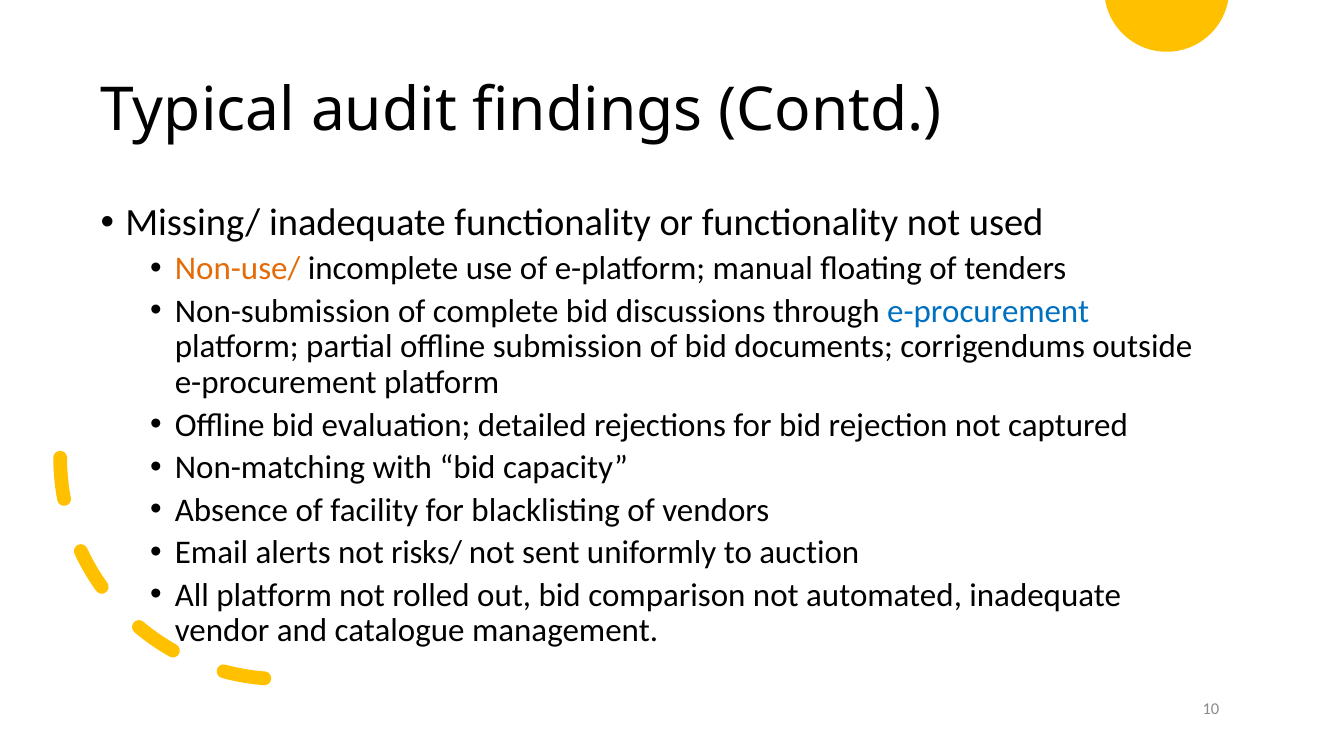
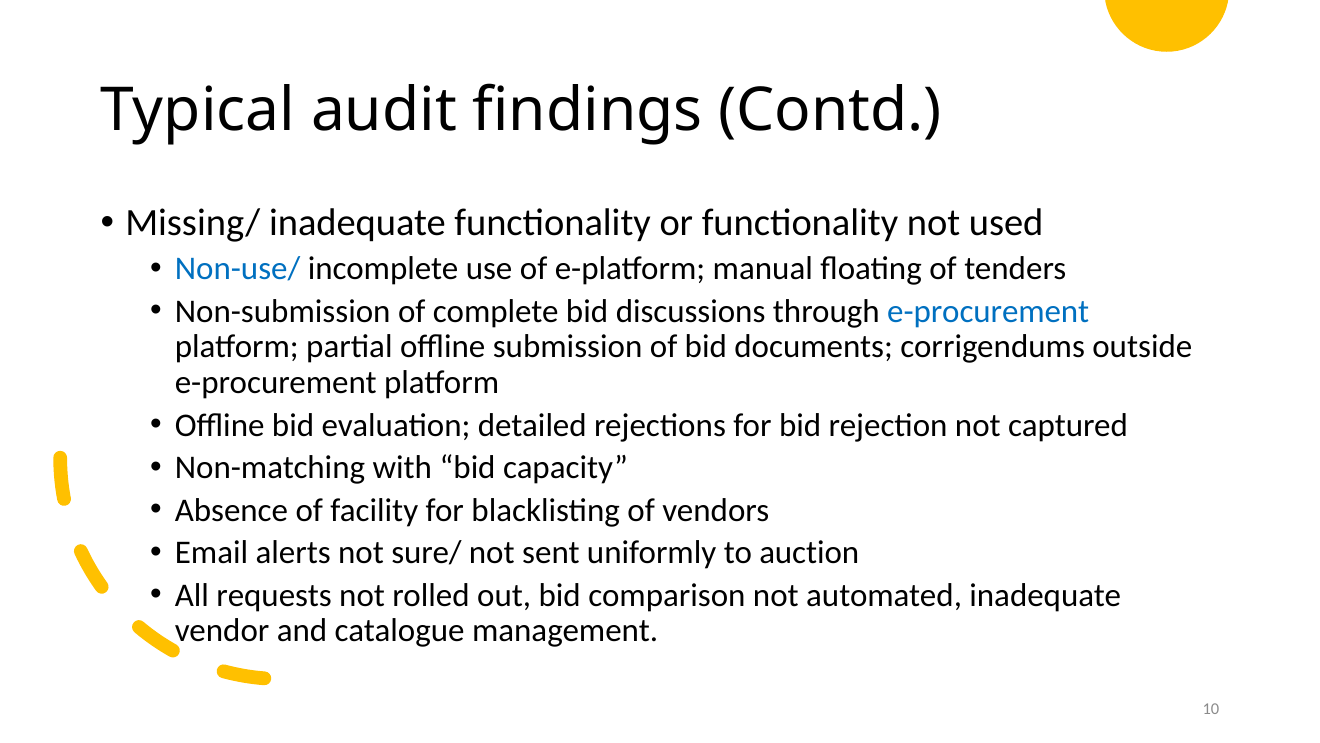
Non-use/ colour: orange -> blue
risks/: risks/ -> sure/
All platform: platform -> requests
